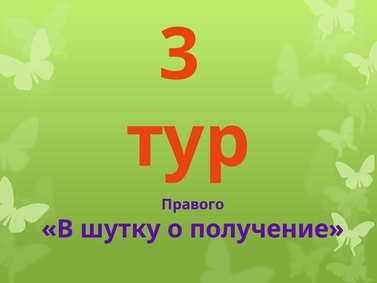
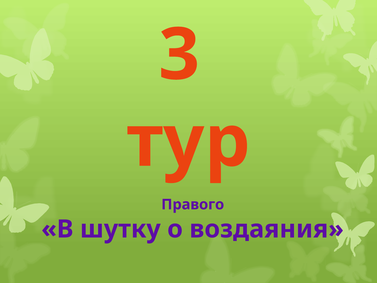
получение: получение -> воздаяния
